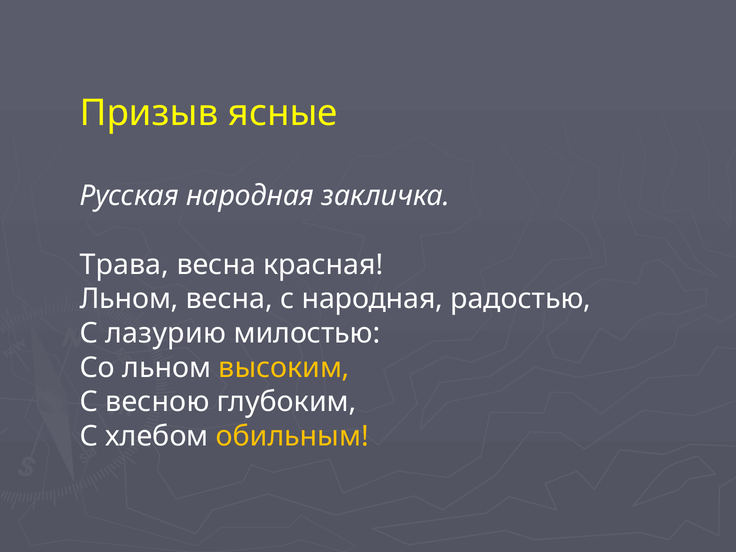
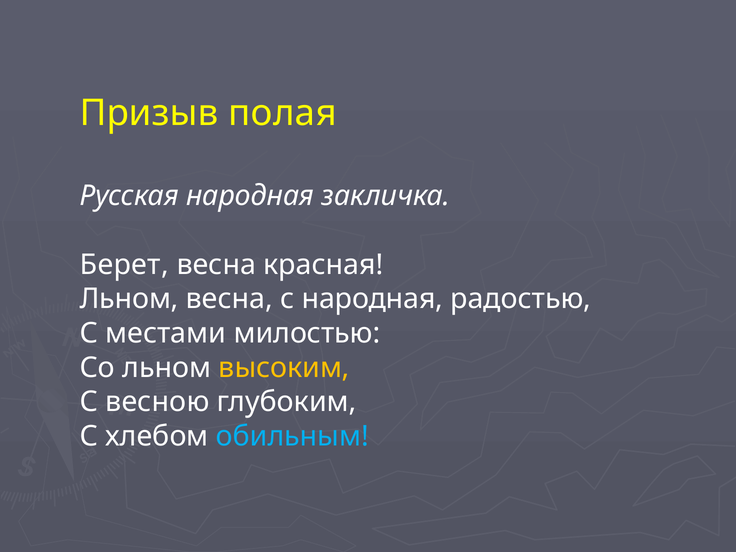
ясные: ясные -> полая
Трава: Трава -> Берет
лазурию: лазурию -> местами
обильным colour: yellow -> light blue
